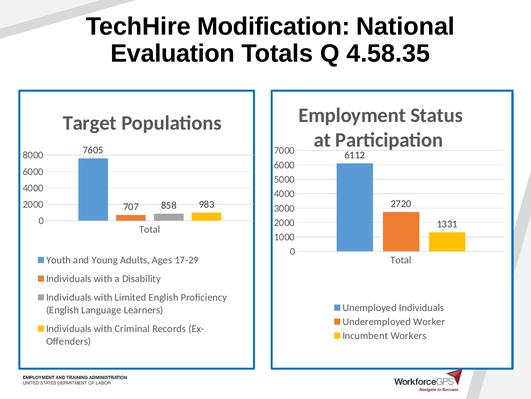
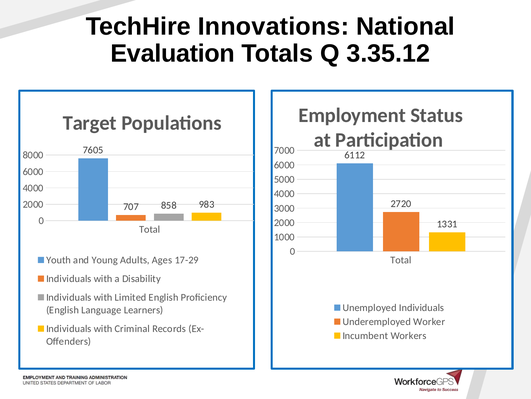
Modification: Modification -> Innovations
4.58.35: 4.58.35 -> 3.35.12
